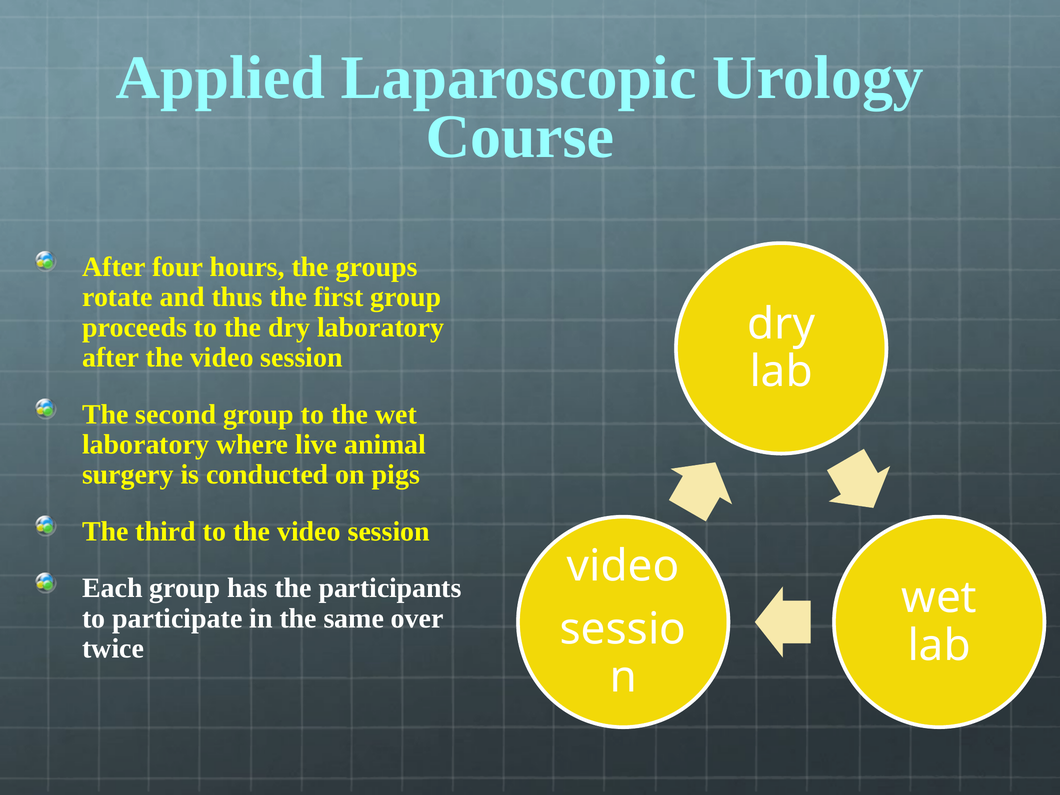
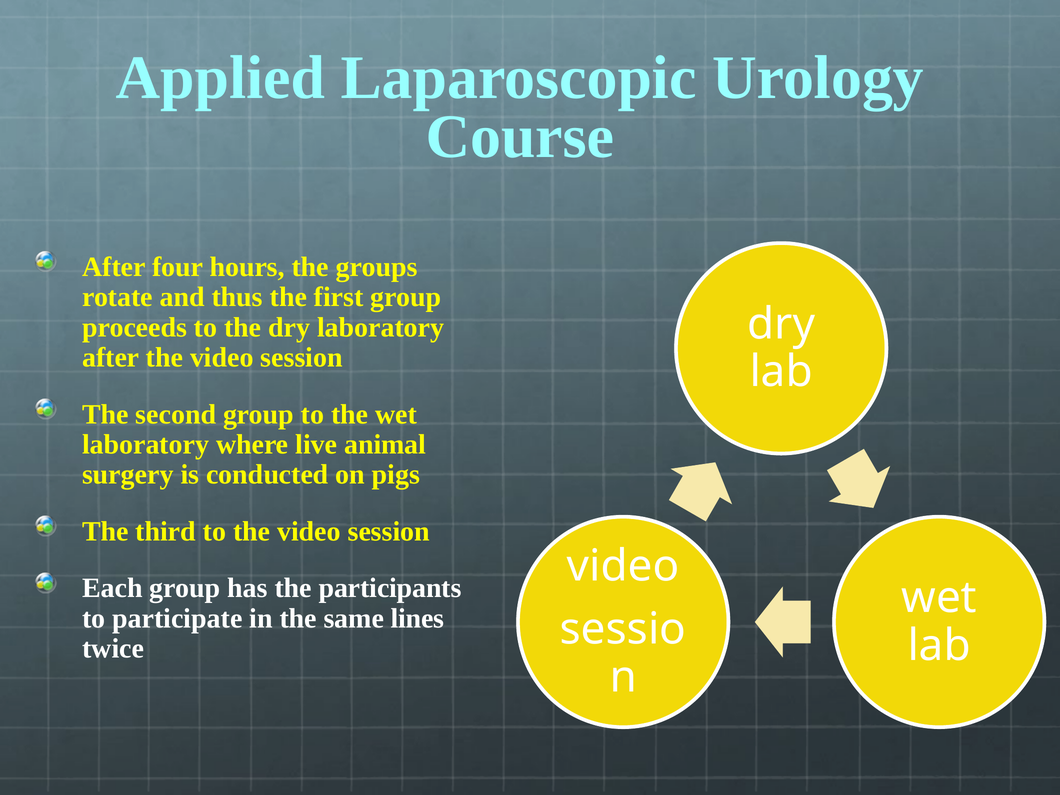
over: over -> lines
